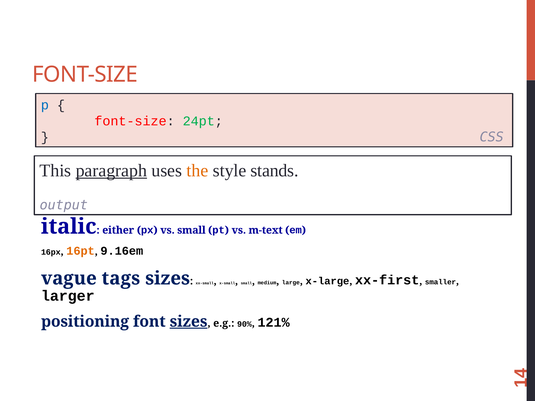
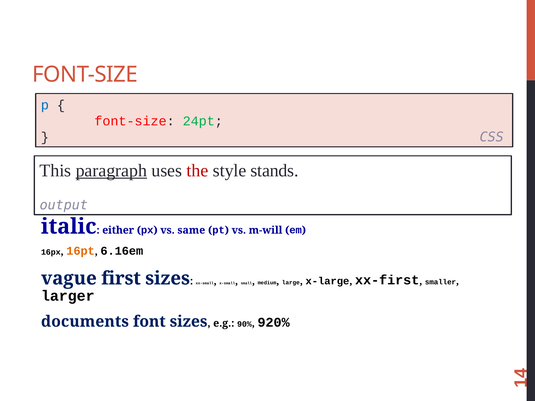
the colour: orange -> red
vs small: small -> same
m-text: m-text -> m-will
9.16em: 9.16em -> 6.16em
tags: tags -> first
positioning: positioning -> documents
sizes at (189, 322) underline: present -> none
121%: 121% -> 920%
